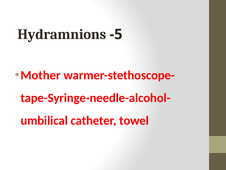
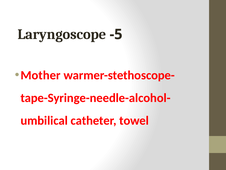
Hydramnions: Hydramnions -> Laryngoscope
